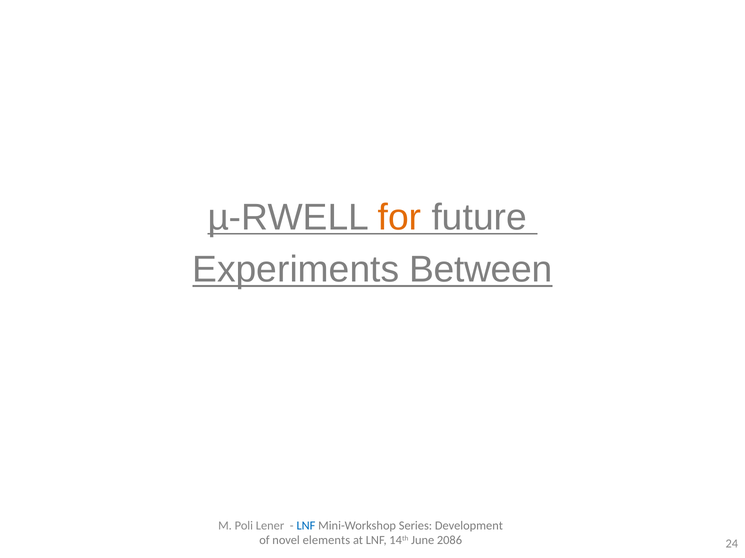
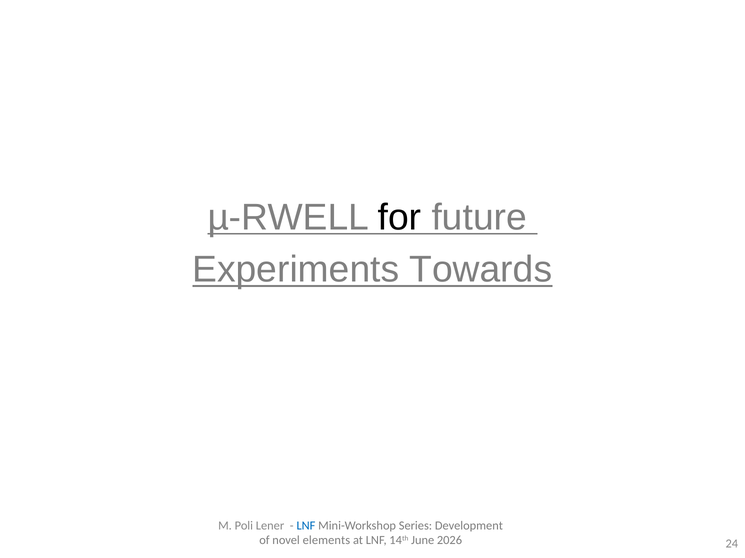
for colour: orange -> black
Between: Between -> Towards
2086: 2086 -> 2026
